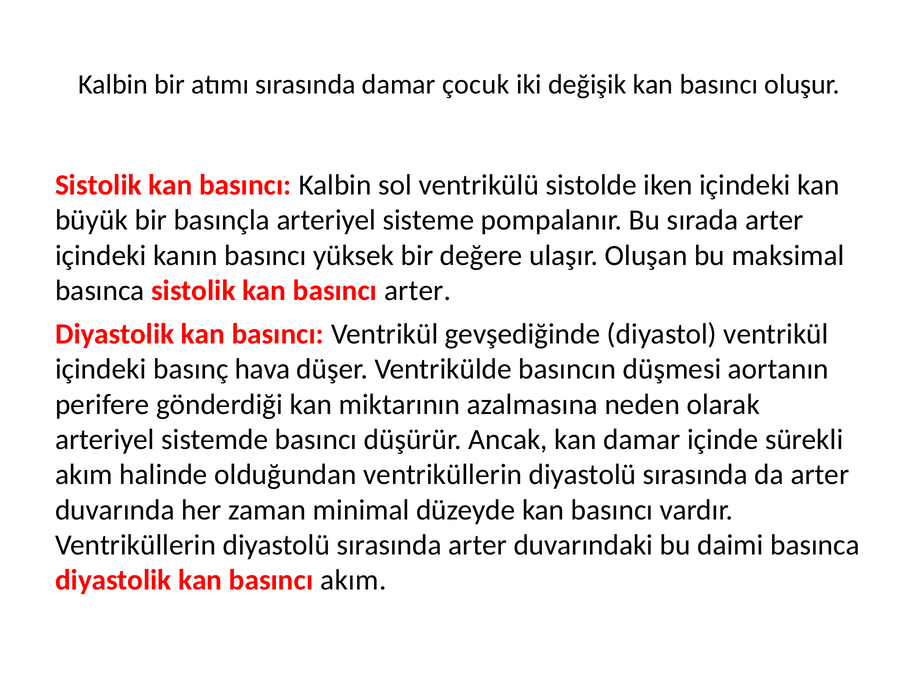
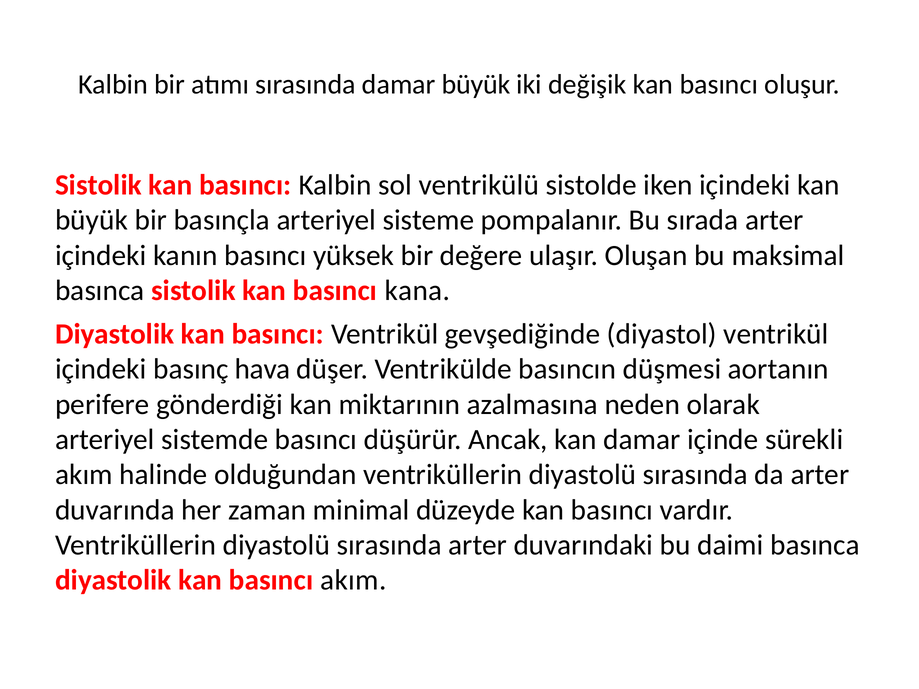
damar çocuk: çocuk -> büyük
basıncı arter: arter -> kana
